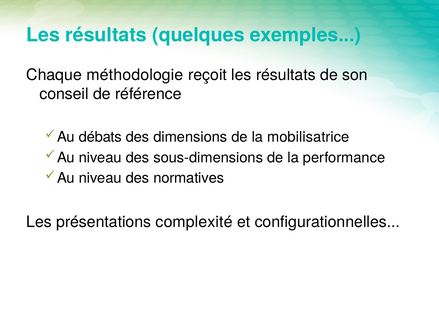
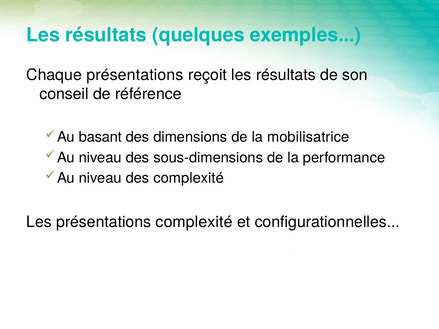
Chaque méthodologie: méthodologie -> présentations
débats: débats -> basant
des normatives: normatives -> complexité
